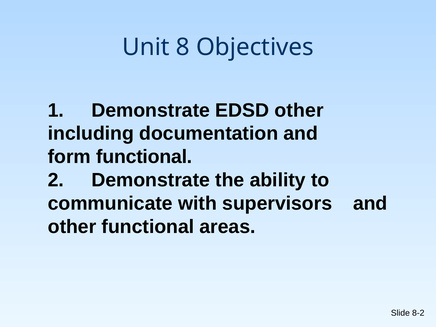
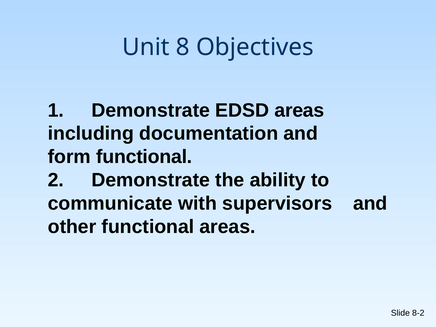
EDSD other: other -> areas
